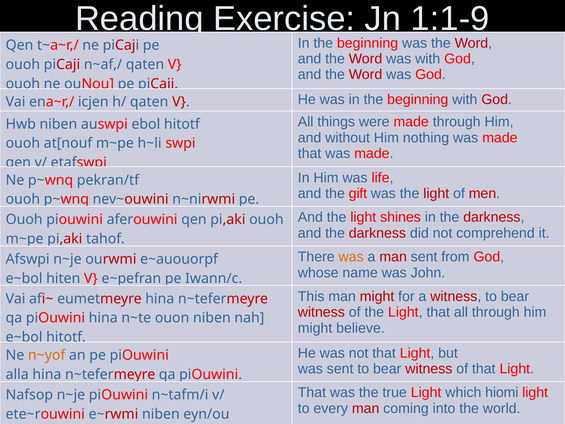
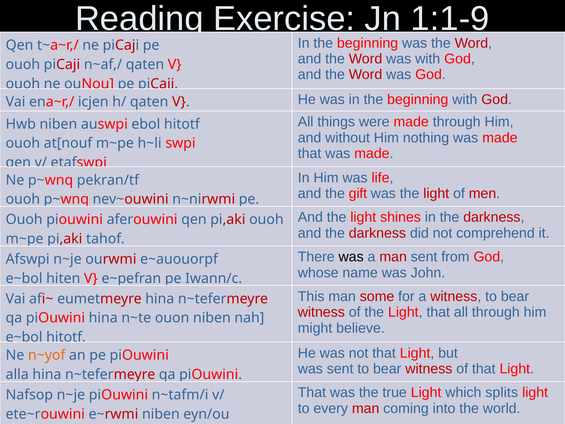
was at (351, 257) colour: orange -> black
man might: might -> some
hiomi: hiomi -> splits
